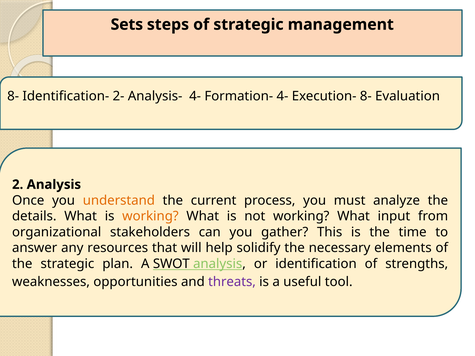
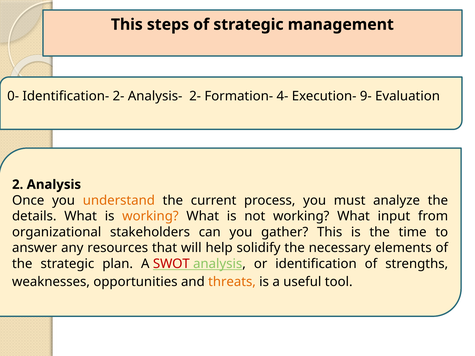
Sets at (127, 25): Sets -> This
8- at (13, 96): 8- -> 0-
Analysis- 4-: 4- -> 2-
Execution- 8-: 8- -> 9-
SWOT colour: black -> red
threats colour: purple -> orange
